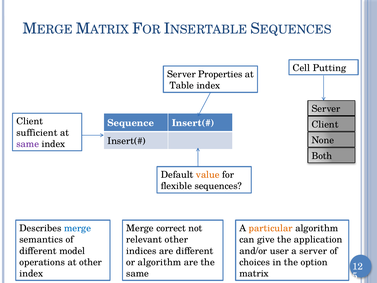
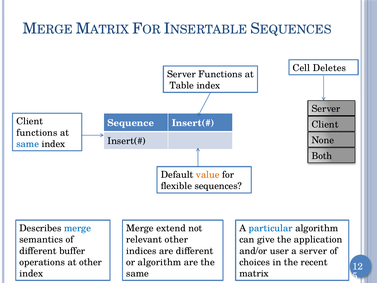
Putting: Putting -> Deletes
Server Properties: Properties -> Functions
sufficient at (37, 133): sufficient -> functions
same at (28, 144) colour: purple -> blue
correct: correct -> extend
particular colour: orange -> blue
model: model -> buffer
option: option -> recent
